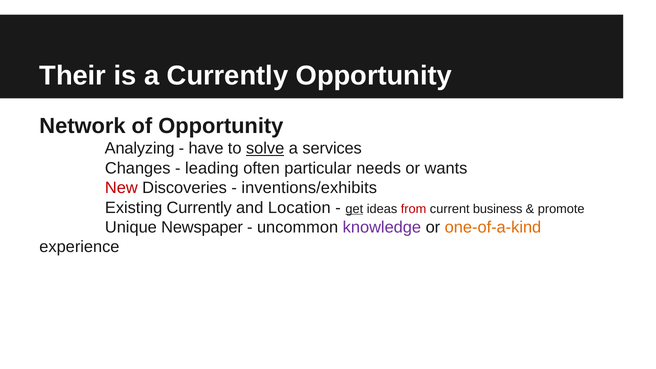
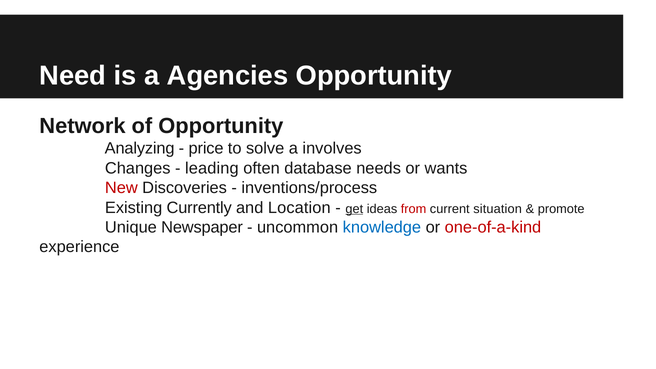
Their: Their -> Need
a Currently: Currently -> Agencies
have: have -> price
solve underline: present -> none
services: services -> involves
particular: particular -> database
inventions/exhibits: inventions/exhibits -> inventions/process
business: business -> situation
knowledge colour: purple -> blue
one-of-a-kind colour: orange -> red
